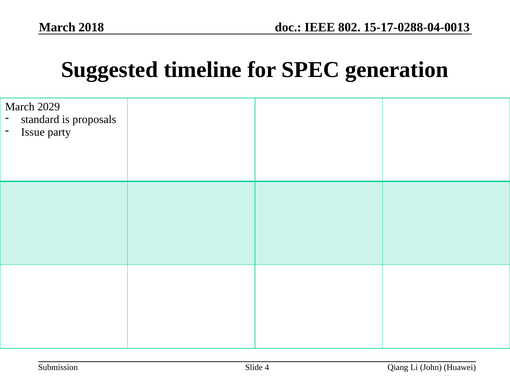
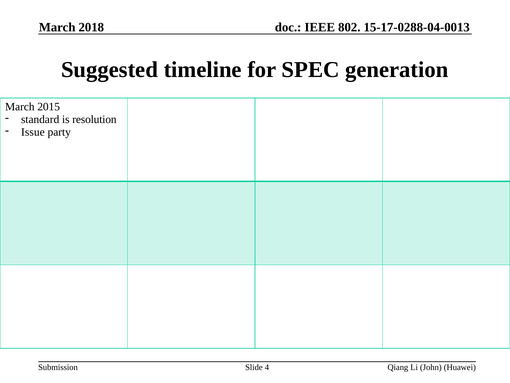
2029: 2029 -> 2015
proposals: proposals -> resolution
